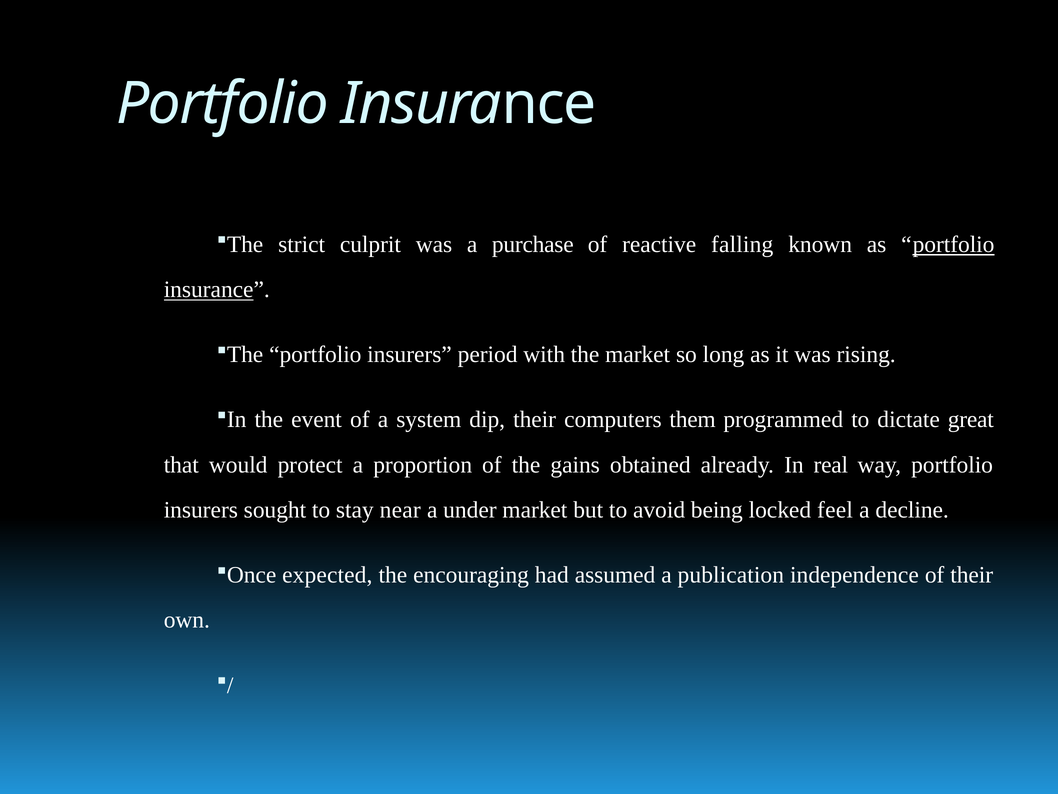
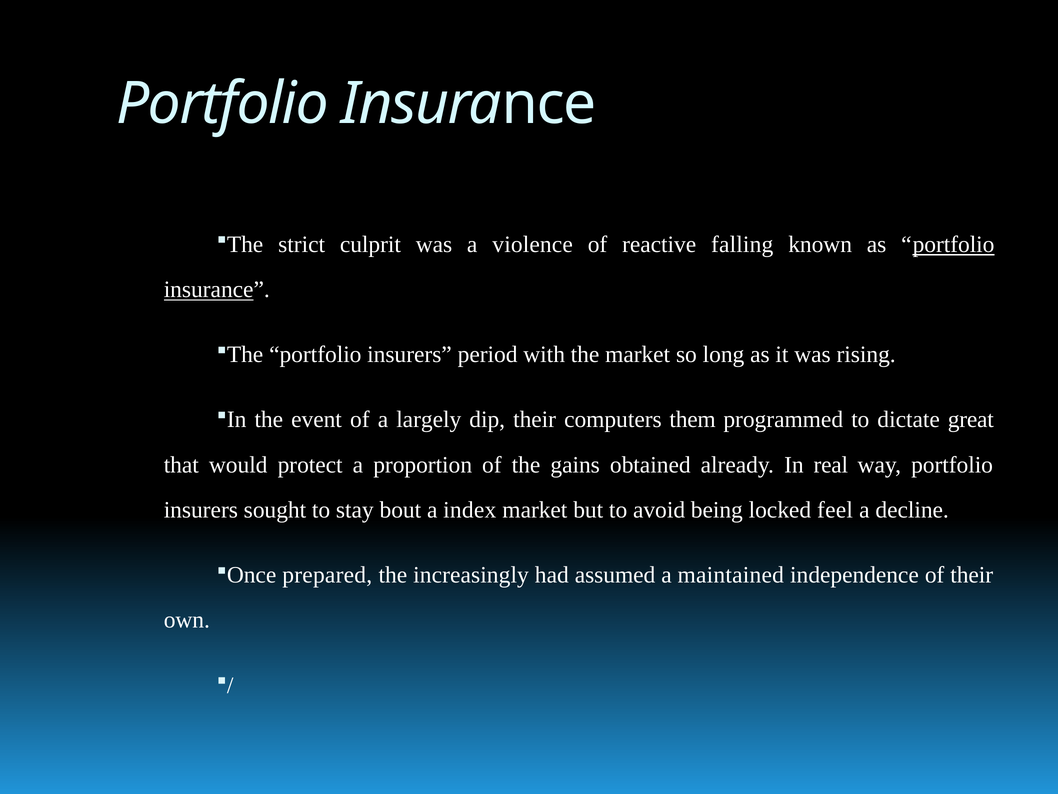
purchase: purchase -> violence
system: system -> largely
near: near -> bout
under: under -> index
expected: expected -> prepared
encouraging: encouraging -> increasingly
publication: publication -> maintained
